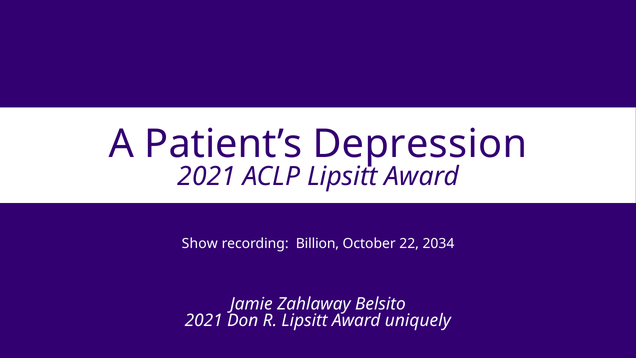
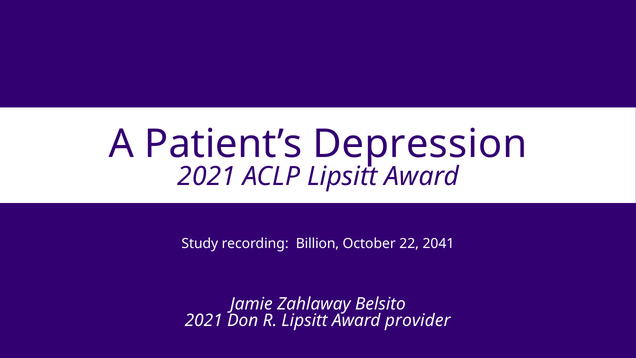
Show: Show -> Study
2034: 2034 -> 2041
uniquely: uniquely -> provider
